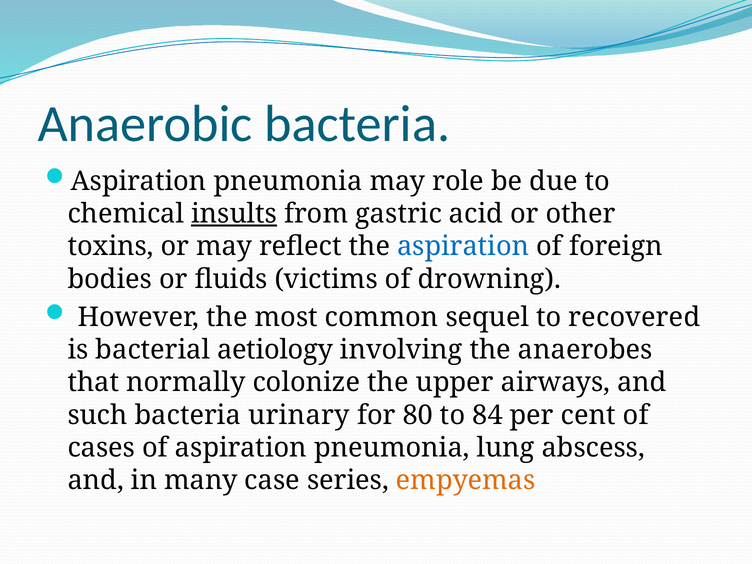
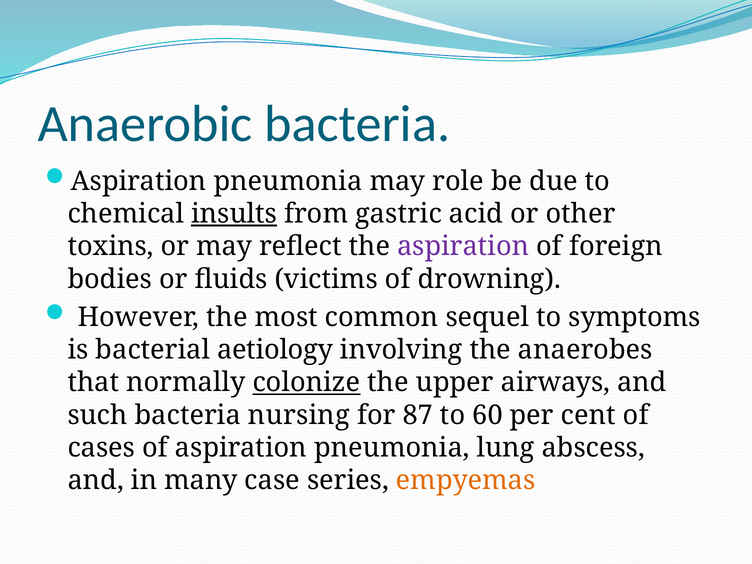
aspiration at (463, 246) colour: blue -> purple
recovered: recovered -> symptoms
colonize underline: none -> present
urinary: urinary -> nursing
80: 80 -> 87
84: 84 -> 60
